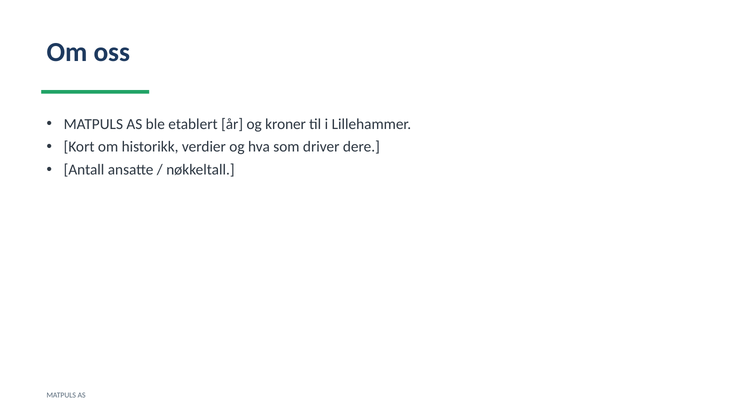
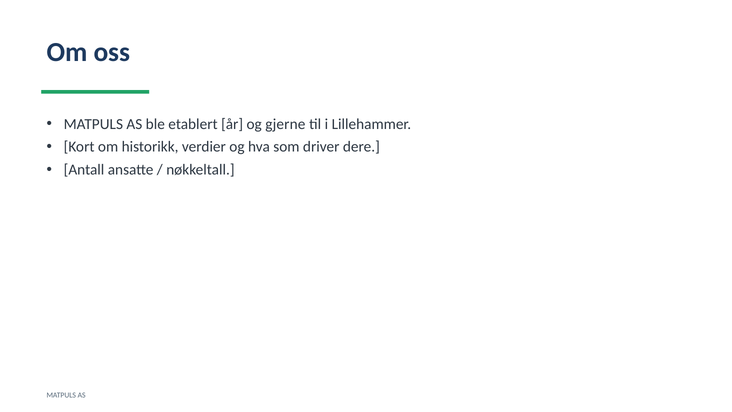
kroner: kroner -> gjerne
